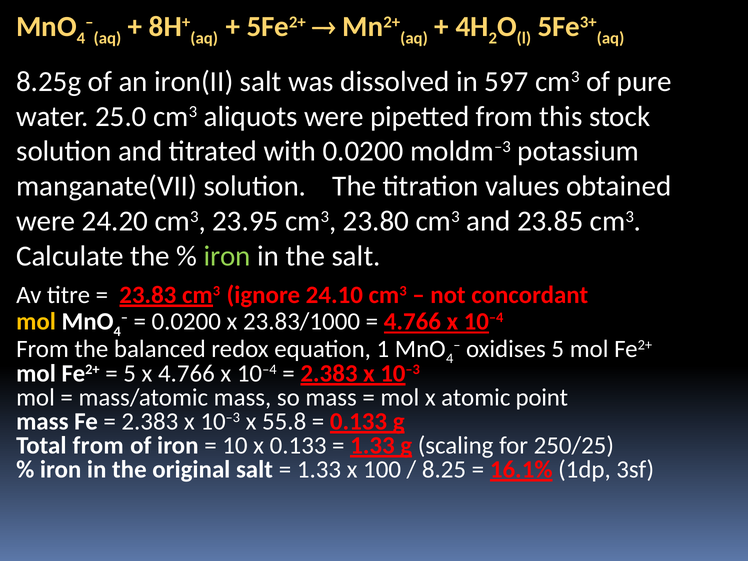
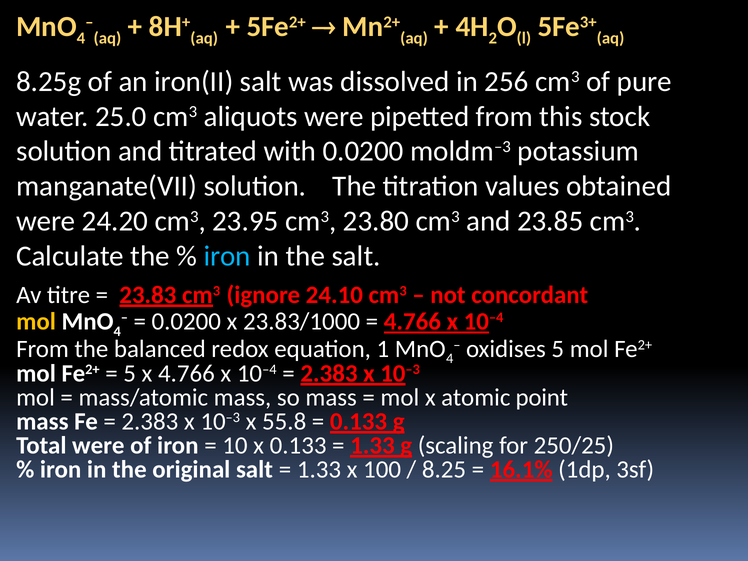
597: 597 -> 256
iron at (227, 256) colour: light green -> light blue
Total from: from -> were
